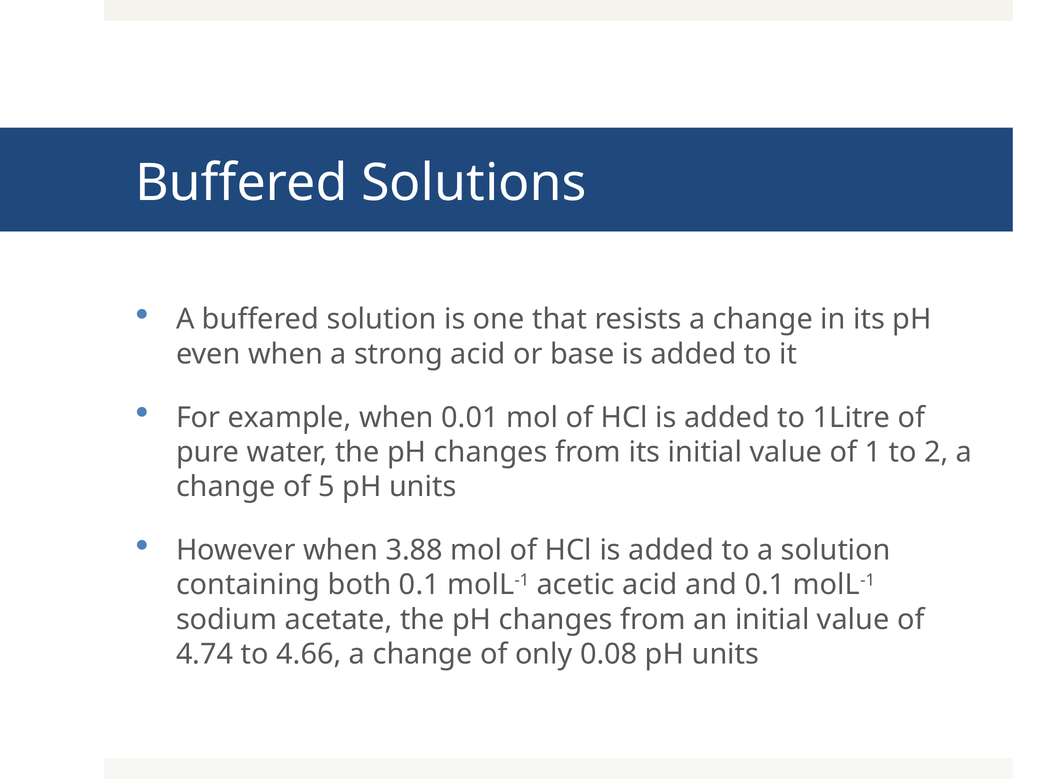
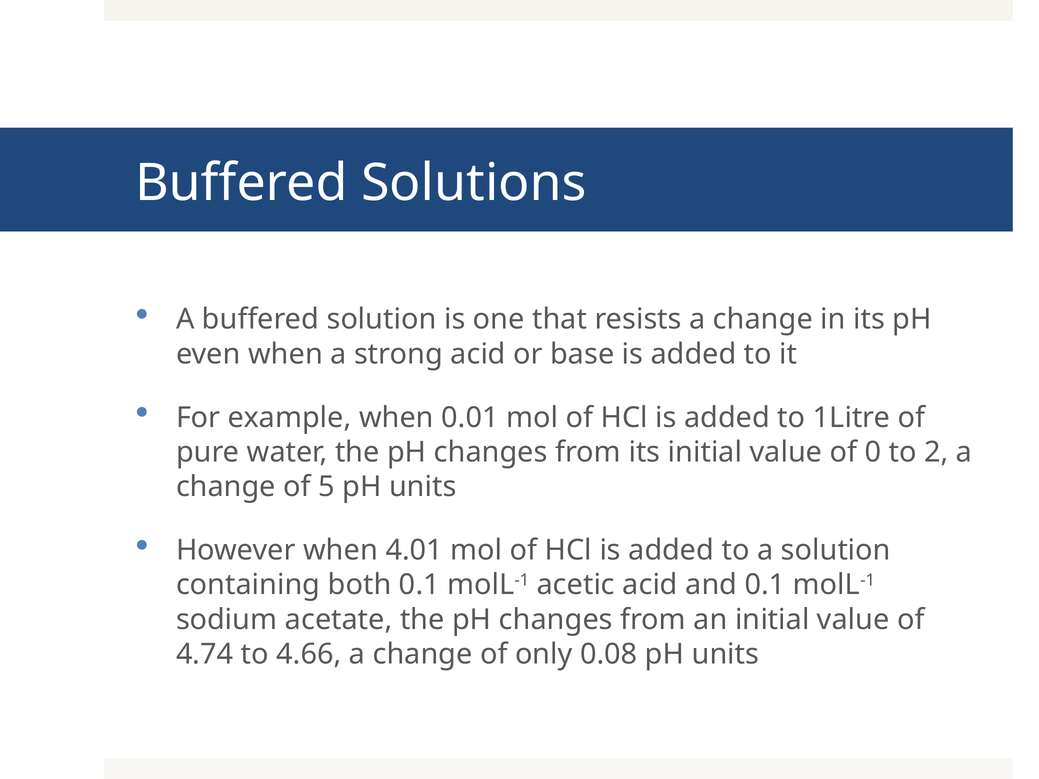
1: 1 -> 0
3.88: 3.88 -> 4.01
